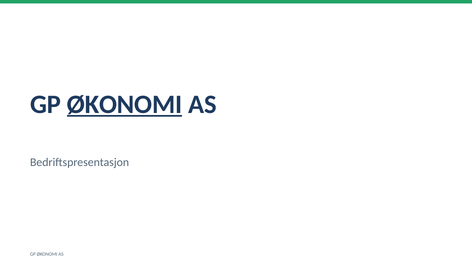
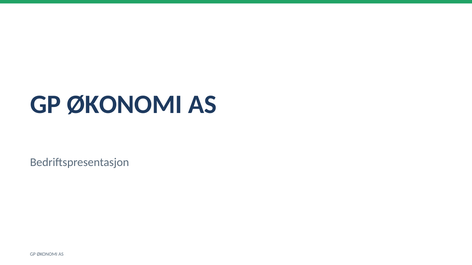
ØKONOMI at (125, 105) underline: present -> none
